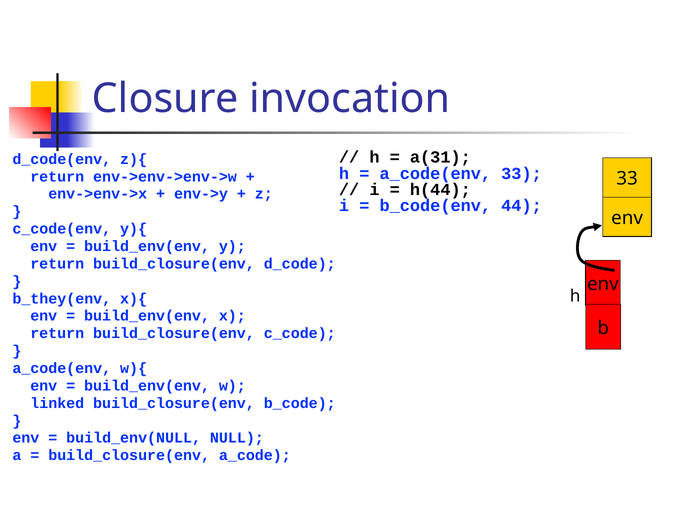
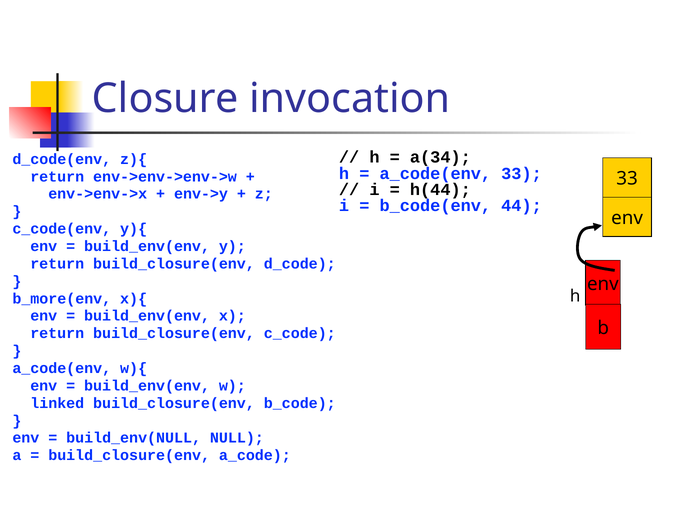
a(31: a(31 -> a(34
b_they(env: b_they(env -> b_more(env
